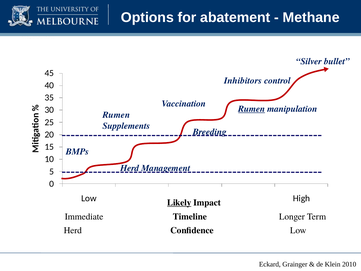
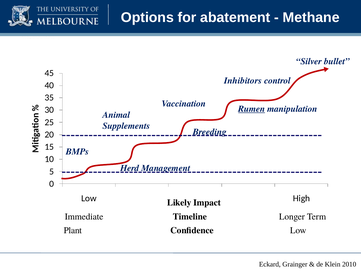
Rumen at (116, 115): Rumen -> Animal
Likely underline: present -> none
Herd at (73, 230): Herd -> Plant
